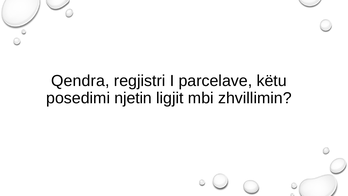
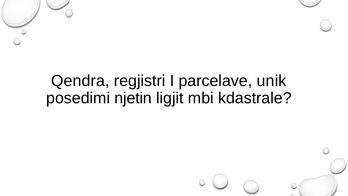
këtu: këtu -> unik
zhvillimin: zhvillimin -> kdastrale
